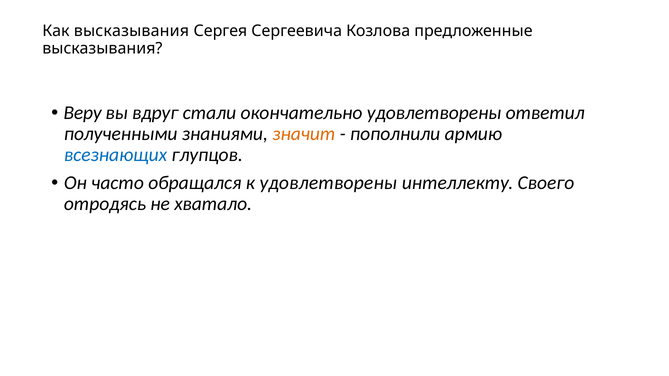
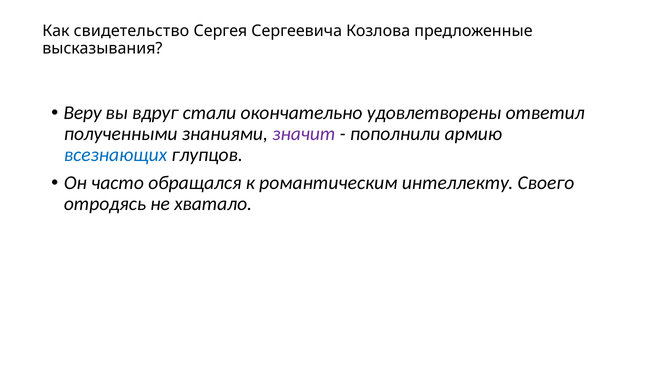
Как высказывания: высказывания -> свидетельство
значит colour: orange -> purple
к удовлетворены: удовлетворены -> романтическим
